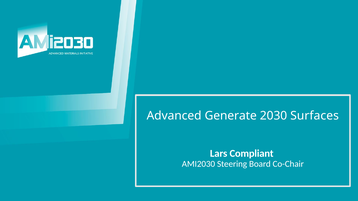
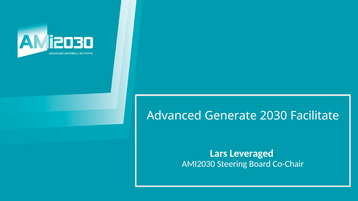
Surfaces: Surfaces -> Facilitate
Compliant: Compliant -> Leveraged
